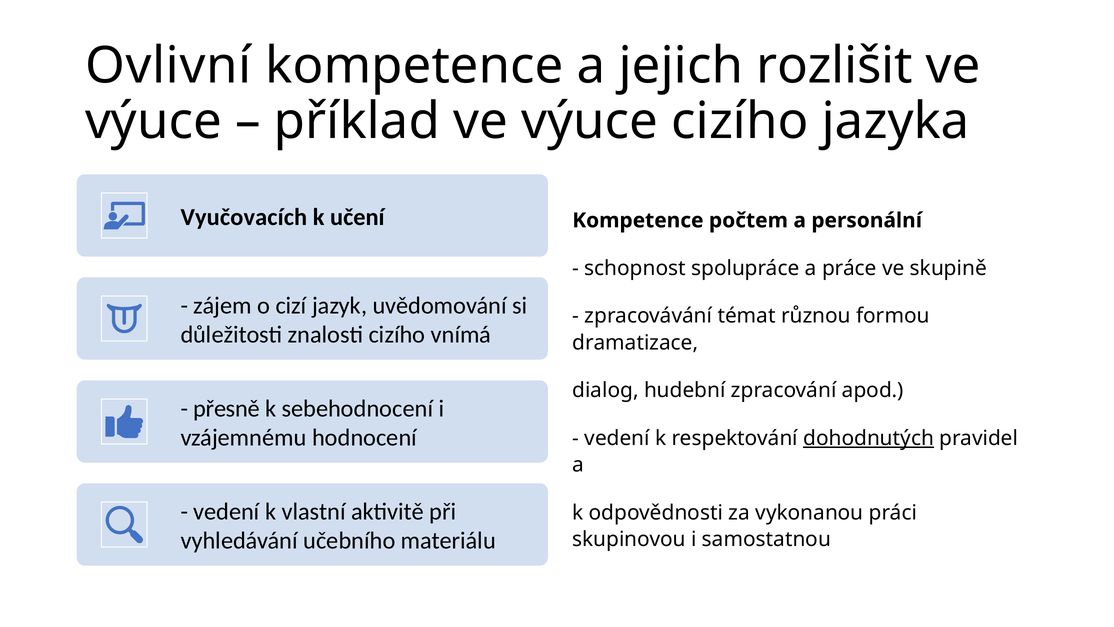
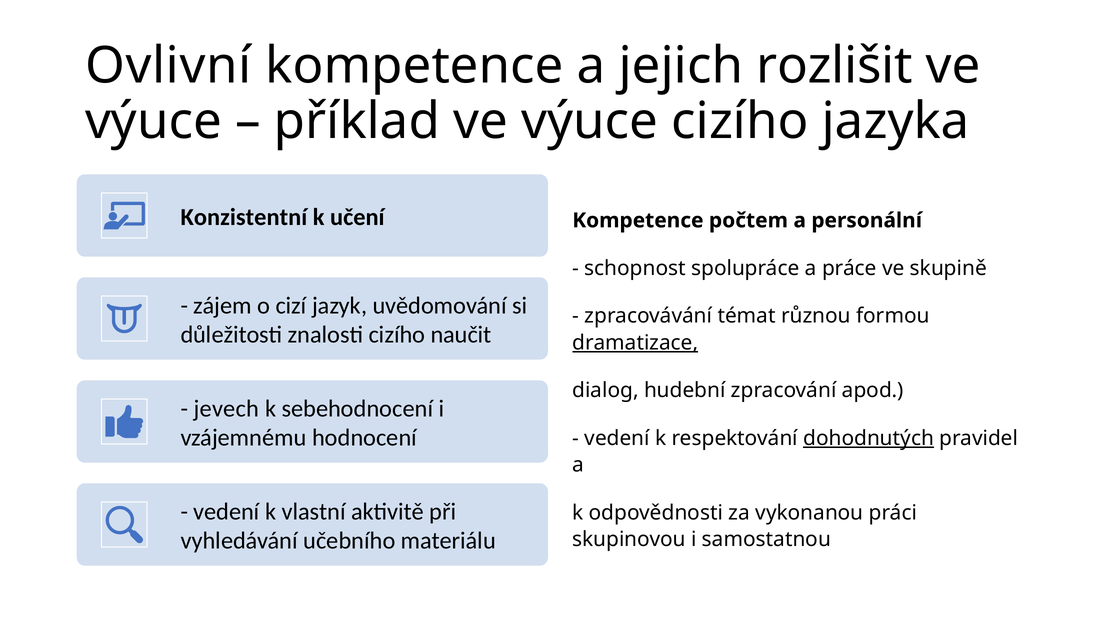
Vyučovacích: Vyučovacích -> Konzistentní
vnímá: vnímá -> naučit
dramatizace underline: none -> present
přesně: přesně -> jevech
